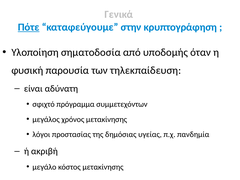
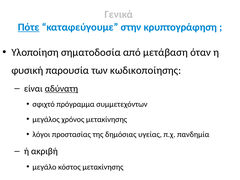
υποδομής: υποδομής -> μετάβαση
τηλεκπαίδευση: τηλεκπαίδευση -> κωδικοποίησης
αδύνατη underline: none -> present
